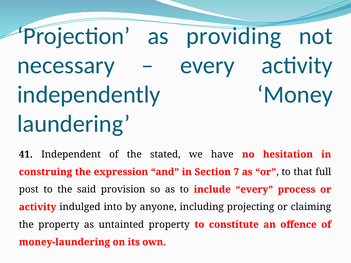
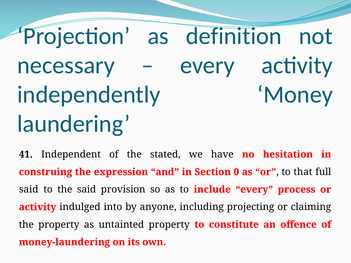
providing: providing -> definition
7: 7 -> 0
post at (29, 190): post -> said
